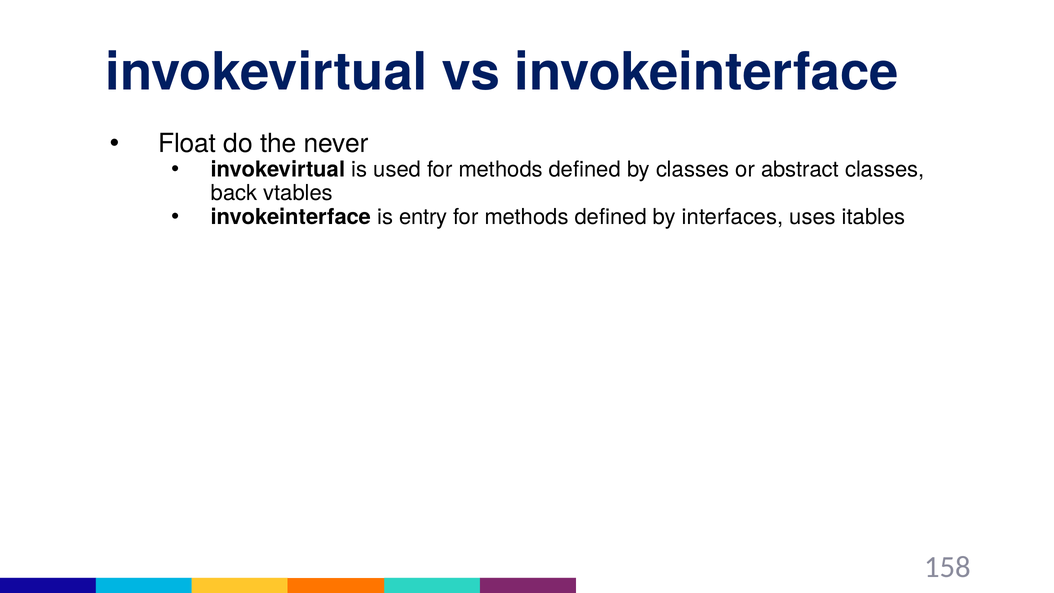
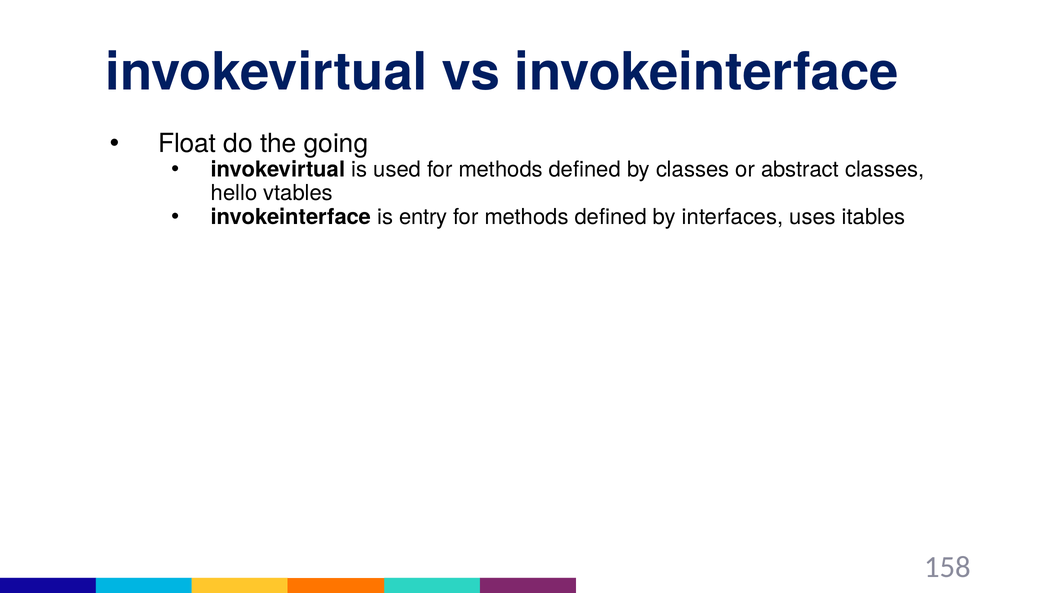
never: never -> going
back: back -> hello
